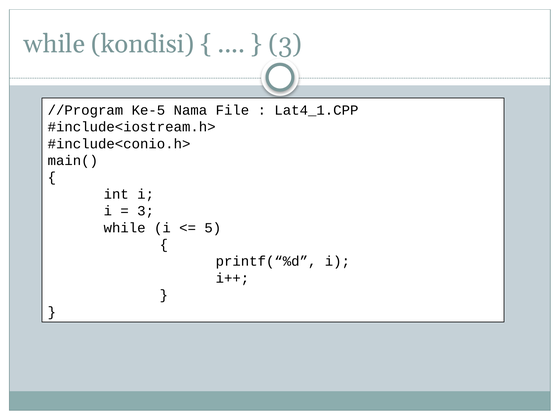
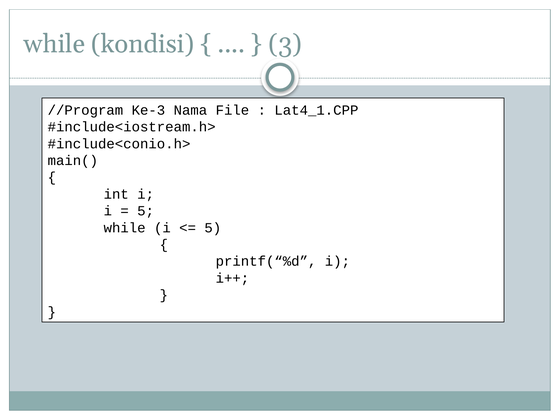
Ke-5: Ke-5 -> Ke-3
3 at (146, 211): 3 -> 5
